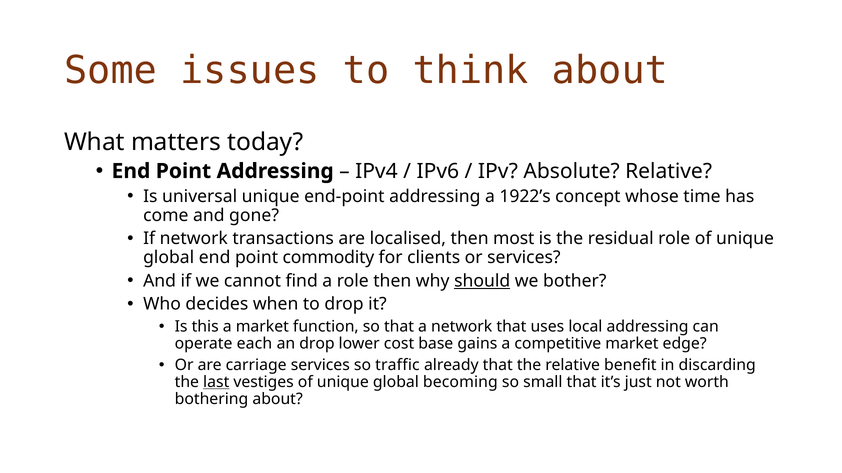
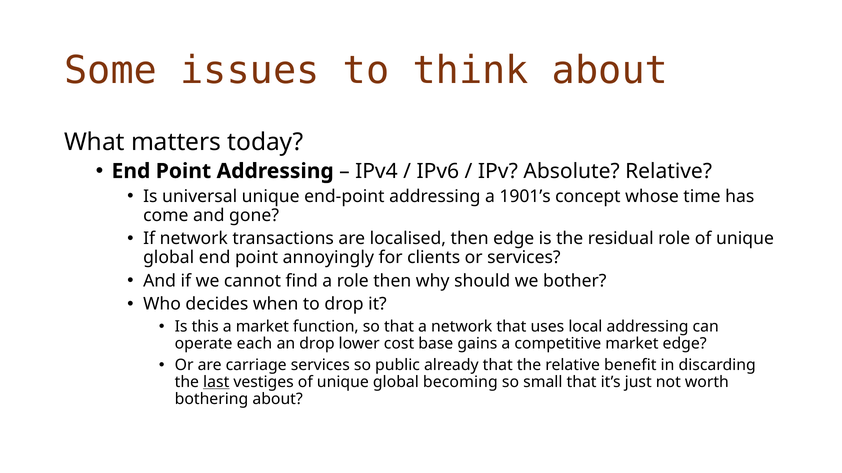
1922’s: 1922’s -> 1901’s
then most: most -> edge
commodity: commodity -> annoyingly
should underline: present -> none
traffic: traffic -> public
